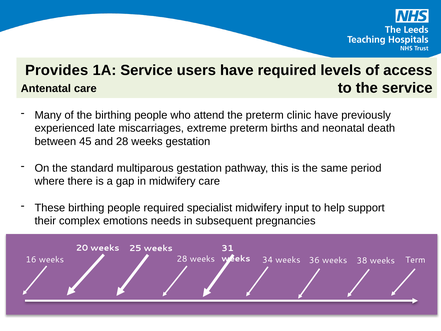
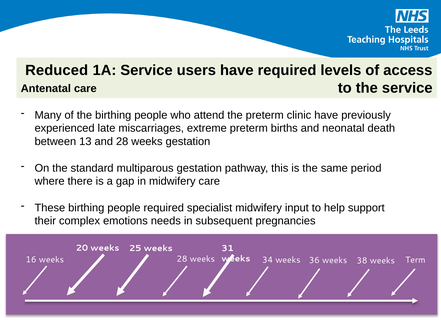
Provides: Provides -> Reduced
45: 45 -> 13
